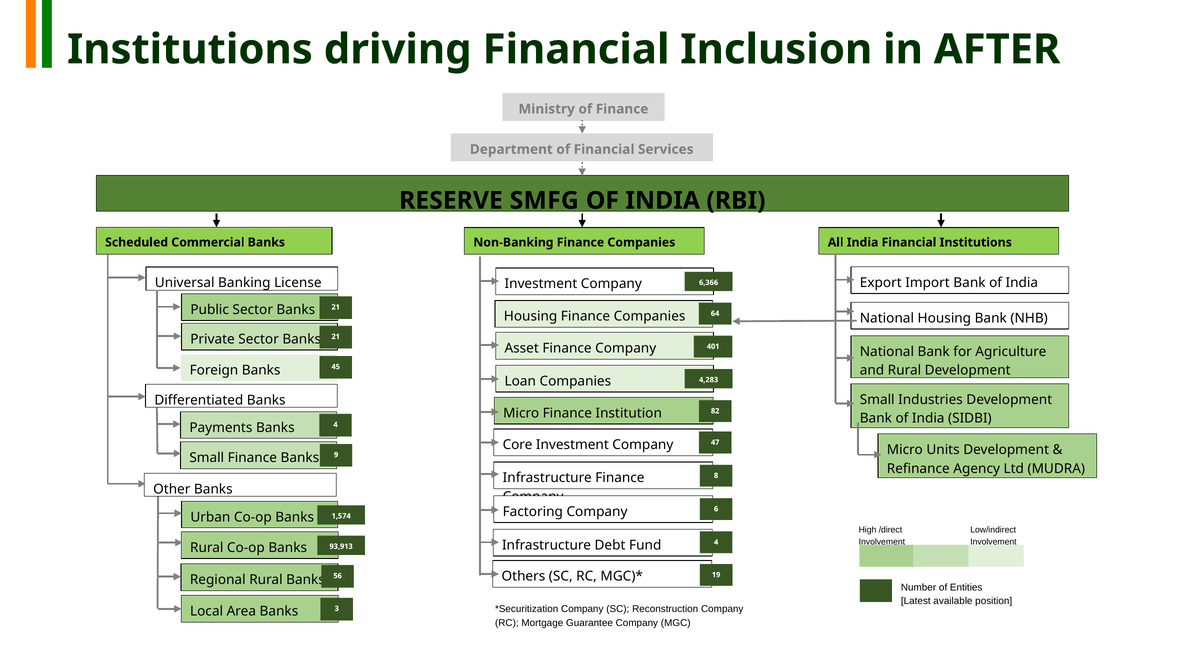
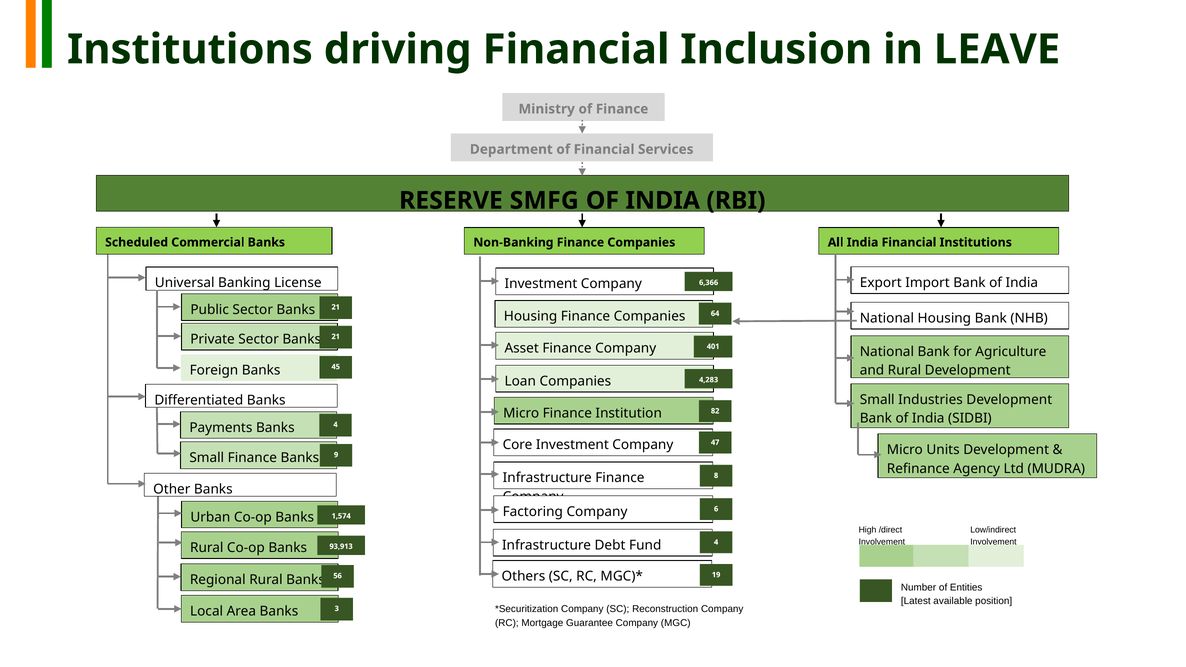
AFTER: AFTER -> LEAVE
